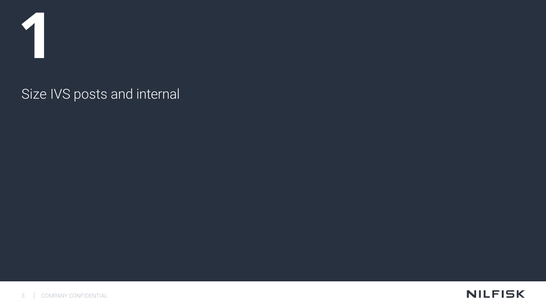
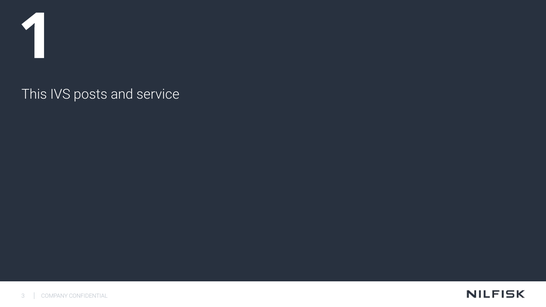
Size: Size -> This
internal: internal -> service
